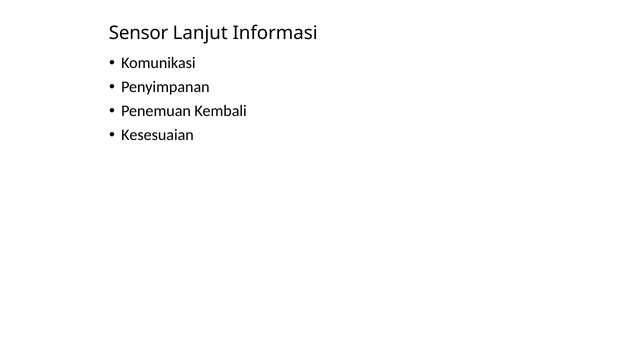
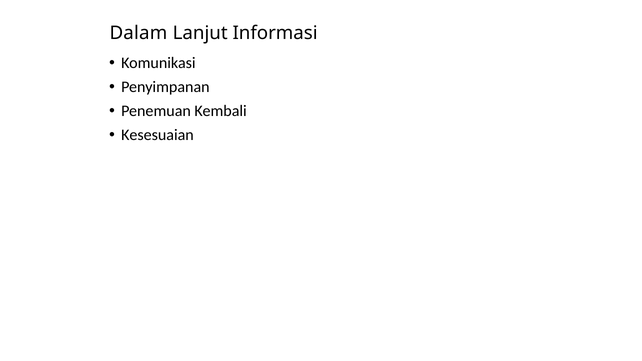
Sensor: Sensor -> Dalam
